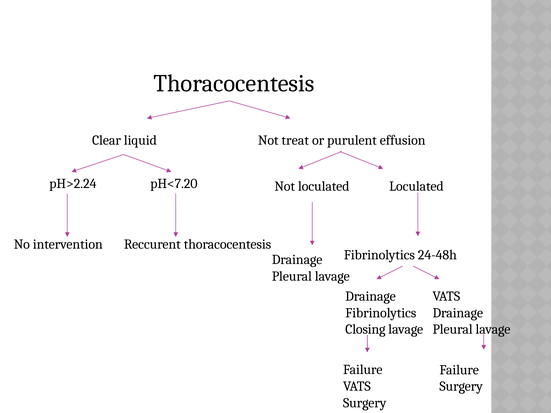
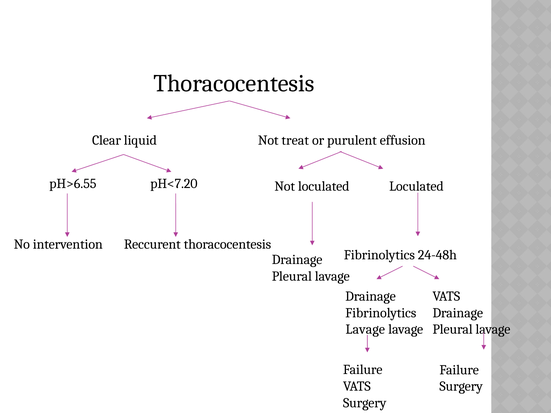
pH>2.24: pH>2.24 -> pH>6.55
Closing at (365, 330): Closing -> Lavage
